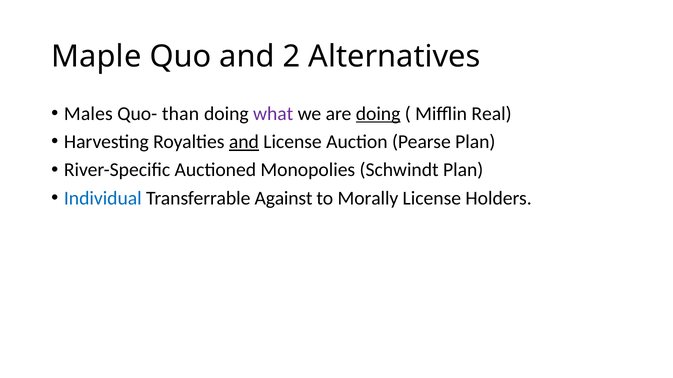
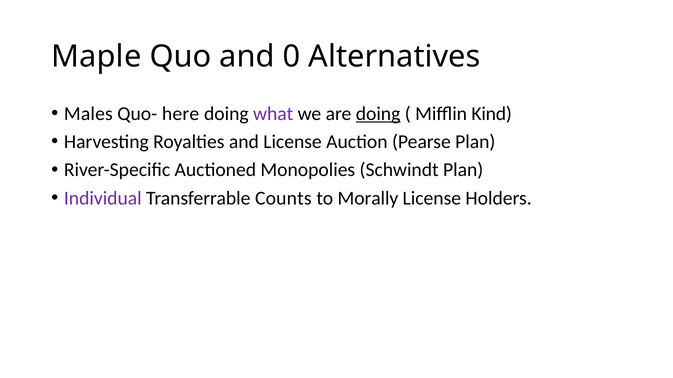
2: 2 -> 0
than: than -> here
Real: Real -> Kind
and at (244, 142) underline: present -> none
Individual colour: blue -> purple
Against: Against -> Counts
